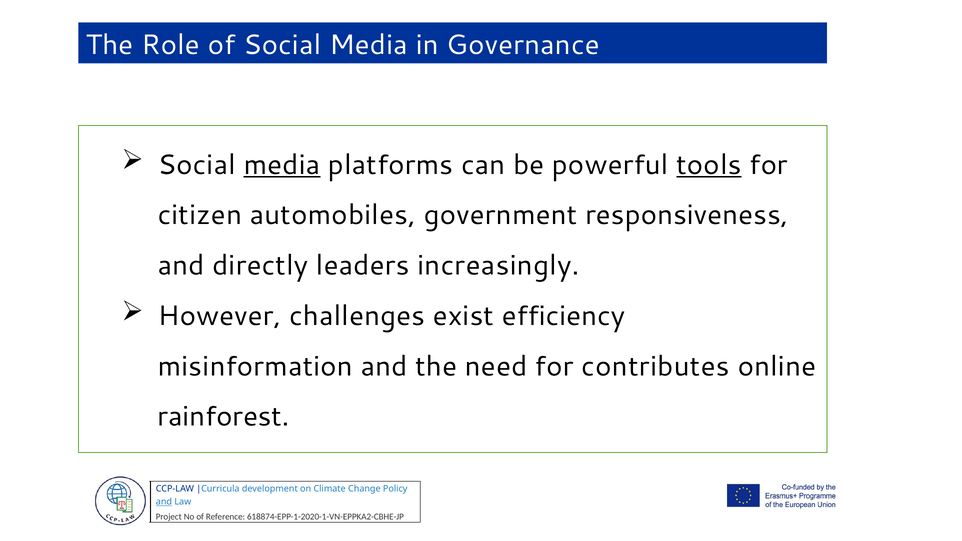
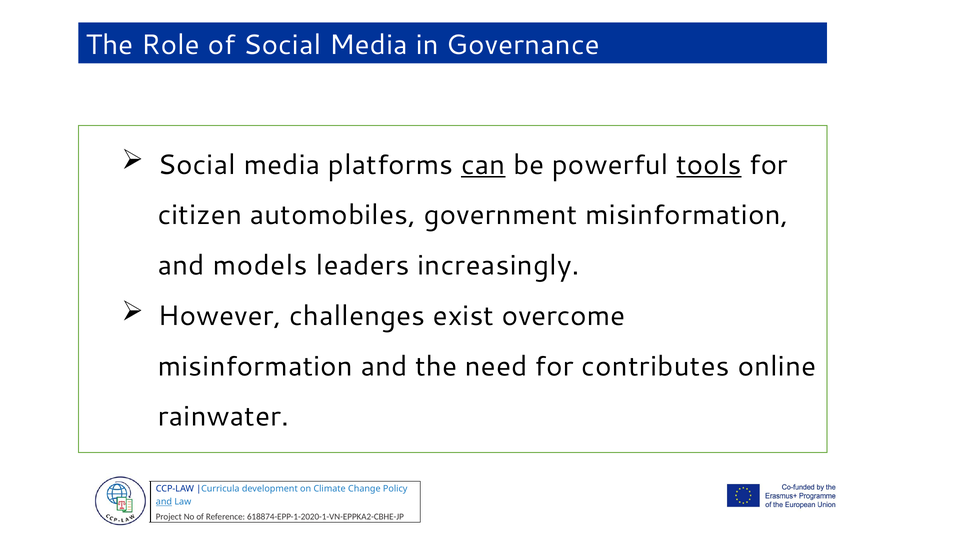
media at (282, 165) underline: present -> none
can underline: none -> present
government responsiveness: responsiveness -> misinformation
directly: directly -> models
efficiency: efficiency -> overcome
rainforest: rainforest -> rainwater
